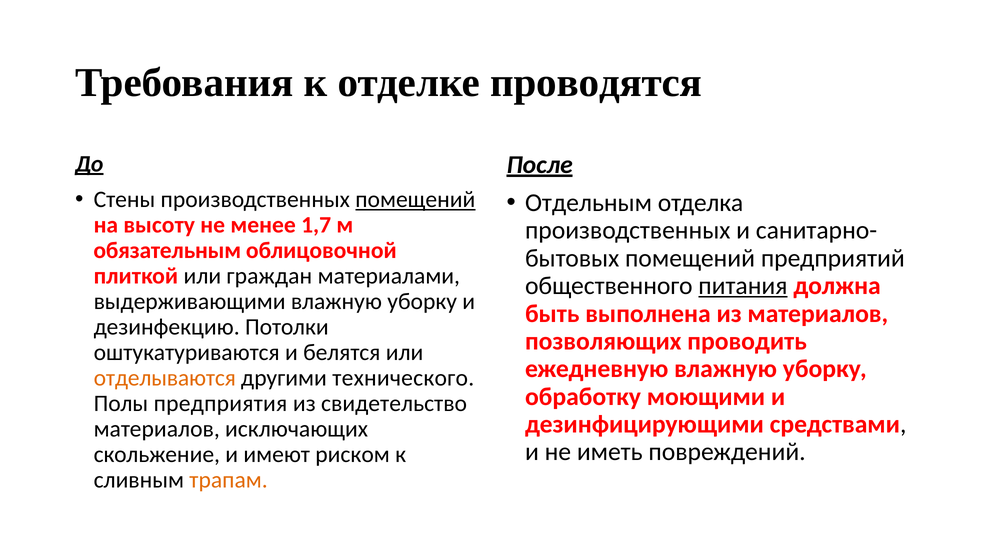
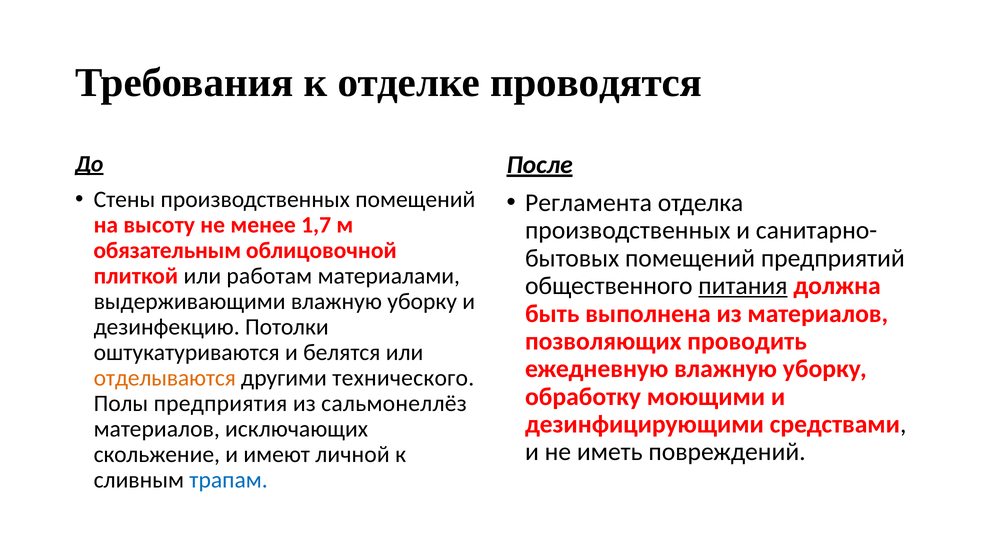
помещений at (415, 200) underline: present -> none
Отдельным: Отдельным -> Регламента
граждан: граждан -> работам
свидетельство: свидетельство -> сальмонеллёз
риском: риском -> личной
трапам colour: orange -> blue
